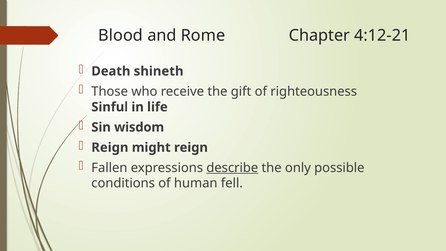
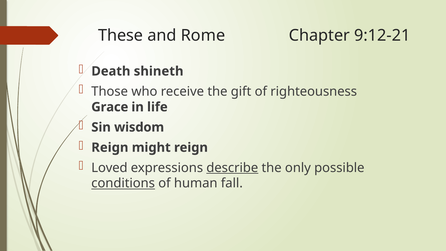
Blood: Blood -> These
4:12-21: 4:12-21 -> 9:12-21
Sinful: Sinful -> Grace
Fallen: Fallen -> Loved
conditions underline: none -> present
fell: fell -> fall
